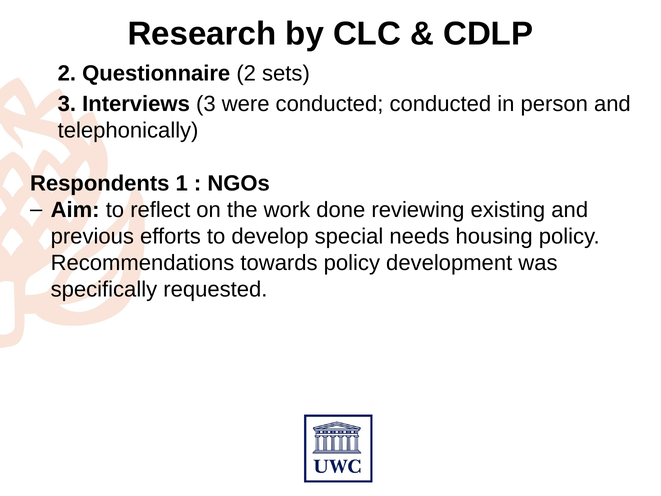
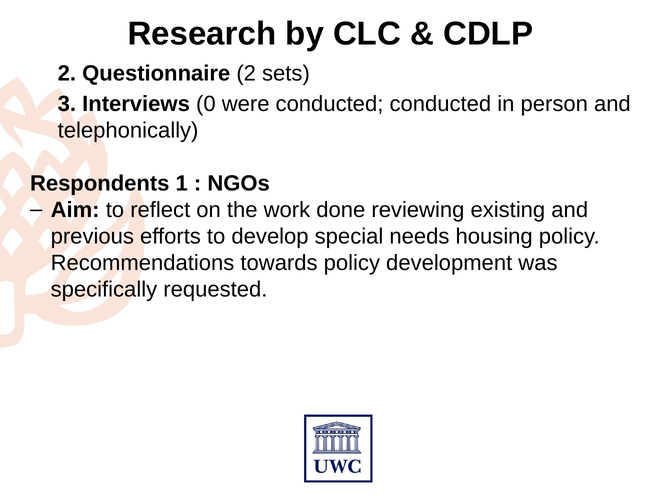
Interviews 3: 3 -> 0
